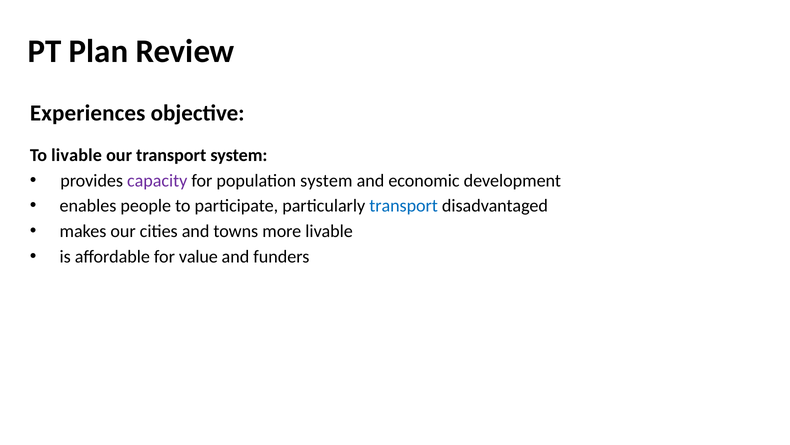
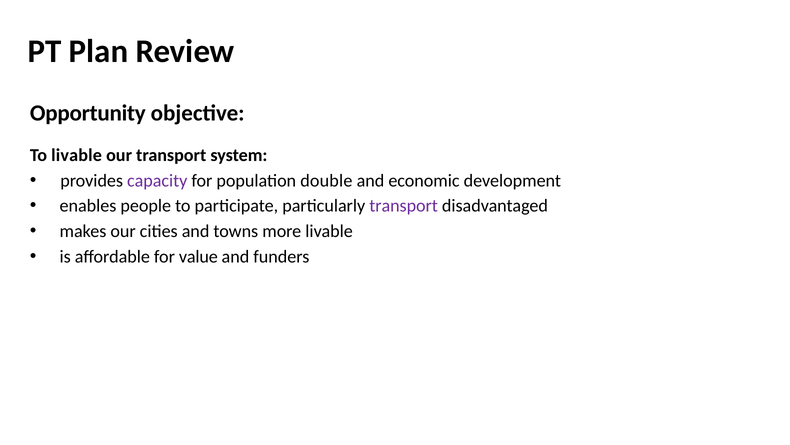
Experiences: Experiences -> Opportunity
population system: system -> double
transport at (404, 206) colour: blue -> purple
